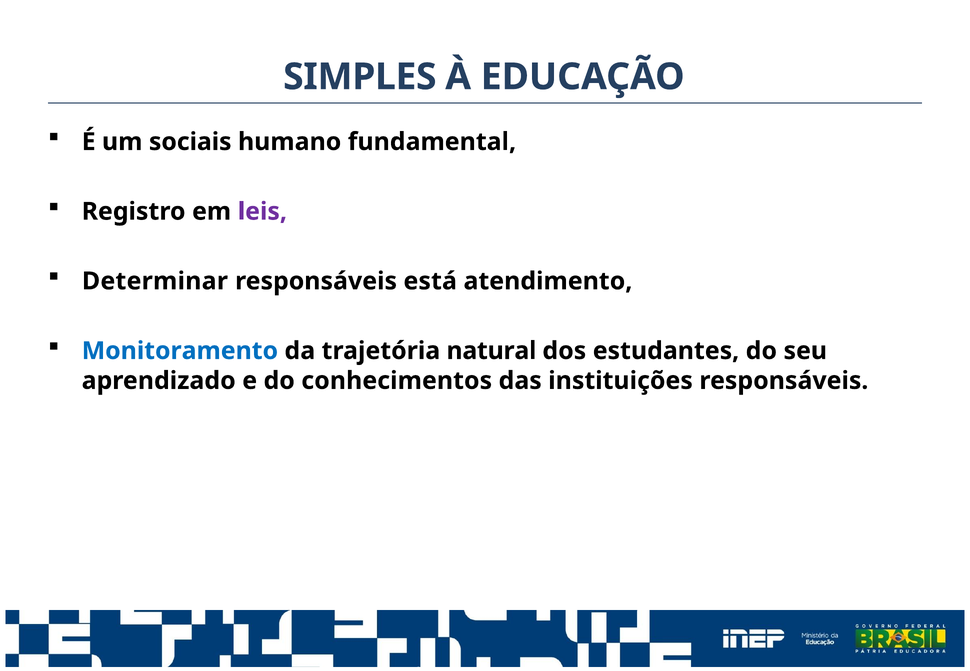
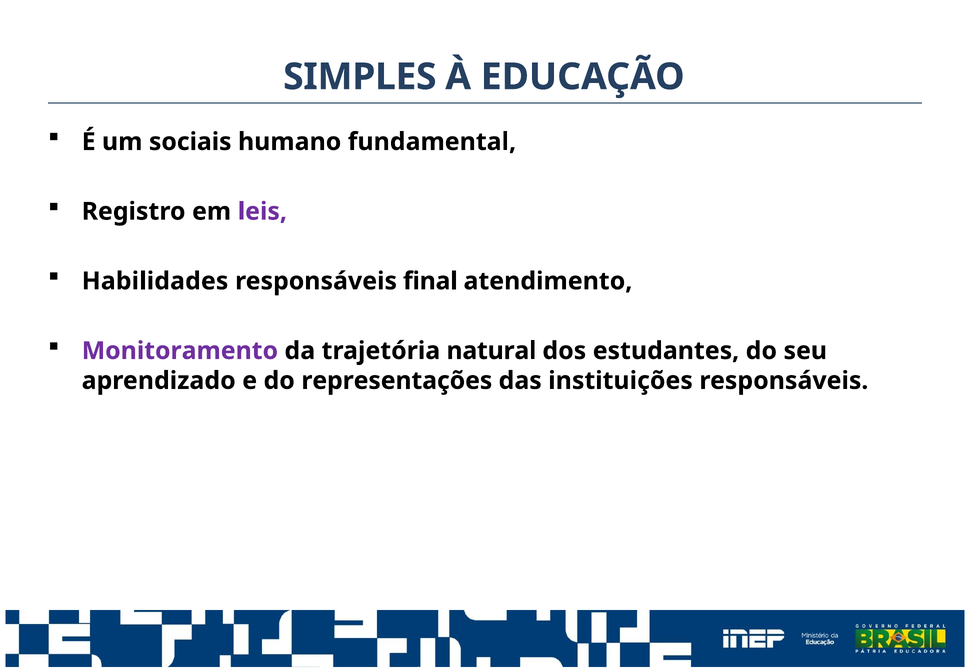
Determinar: Determinar -> Habilidades
está: está -> final
Monitoramento colour: blue -> purple
conhecimentos: conhecimentos -> representações
